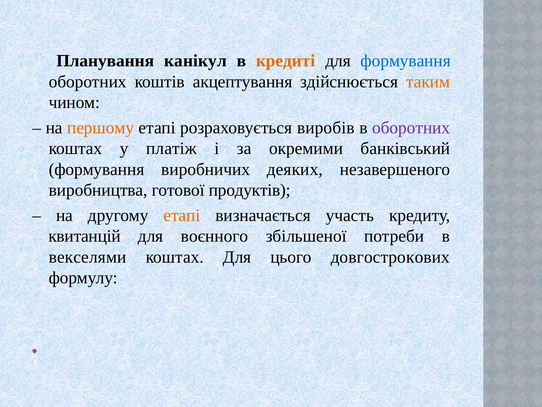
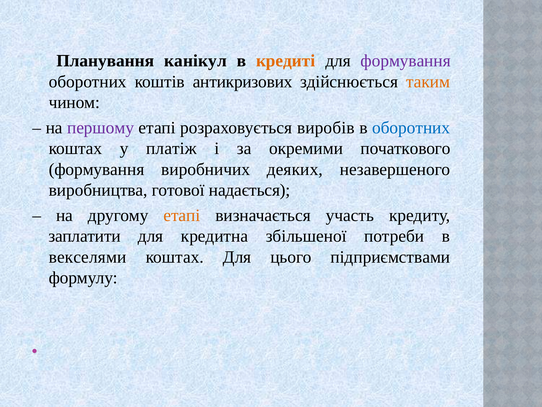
формування at (406, 61) colour: blue -> purple
акцептування: акцептування -> антикризових
першому colour: orange -> purple
оборотних at (411, 128) colour: purple -> blue
банківський: банківський -> початкового
продуктів: продуктів -> надається
квитанцій: квитанцій -> заплатити
воєнного: воєнного -> кредитна
довгострокових: довгострокових -> підприємствами
